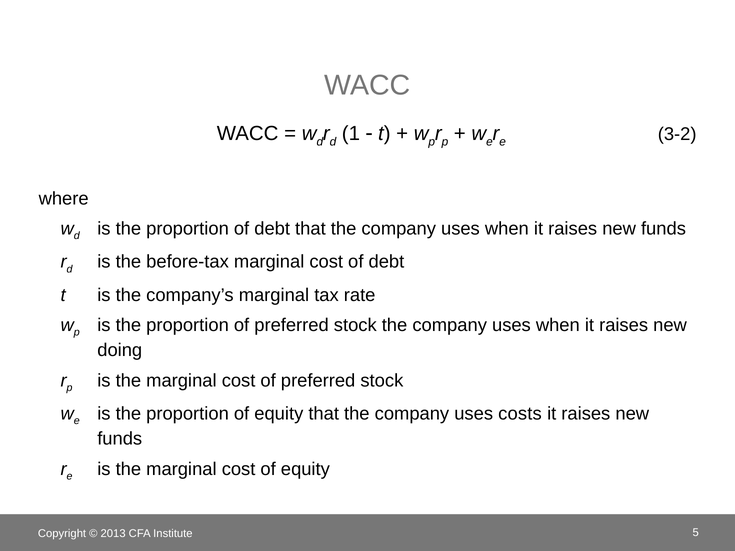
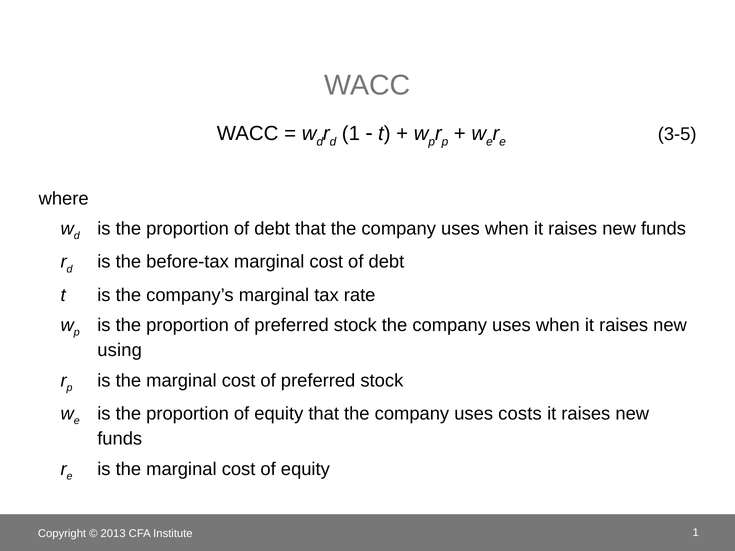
3-2: 3-2 -> 3-5
doing: doing -> using
Institute 5: 5 -> 1
